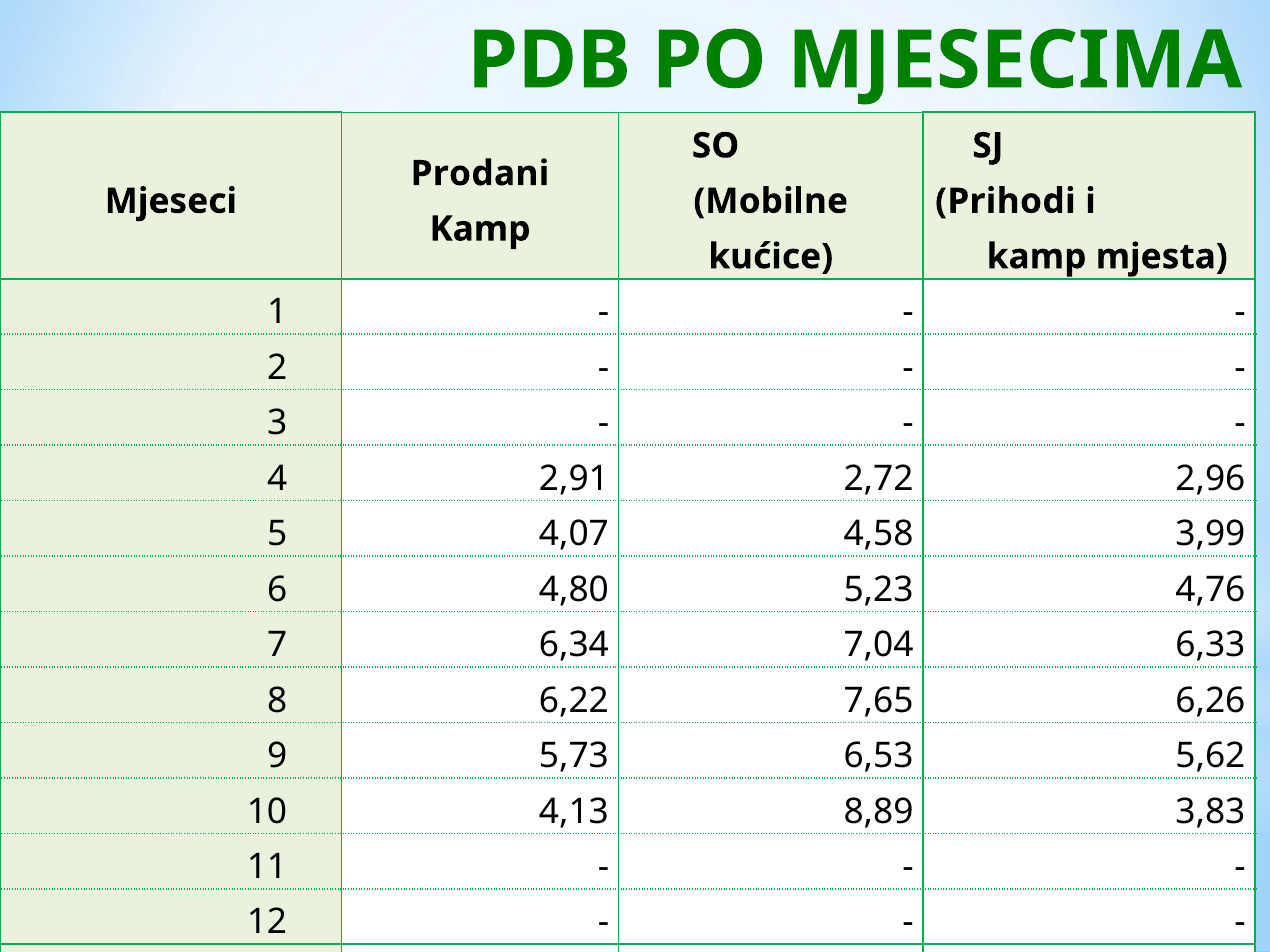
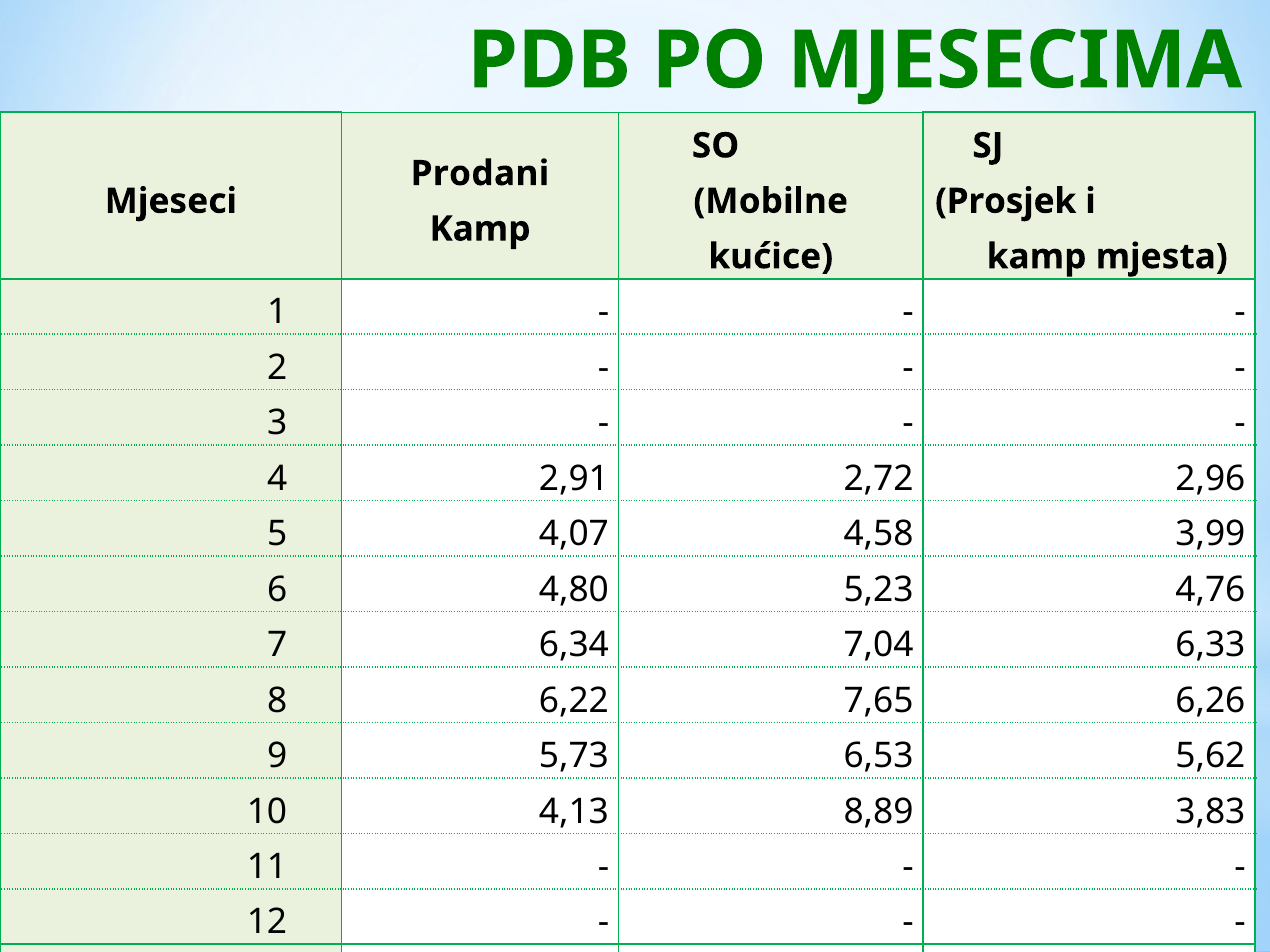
Prihodi: Prihodi -> Prosjek
